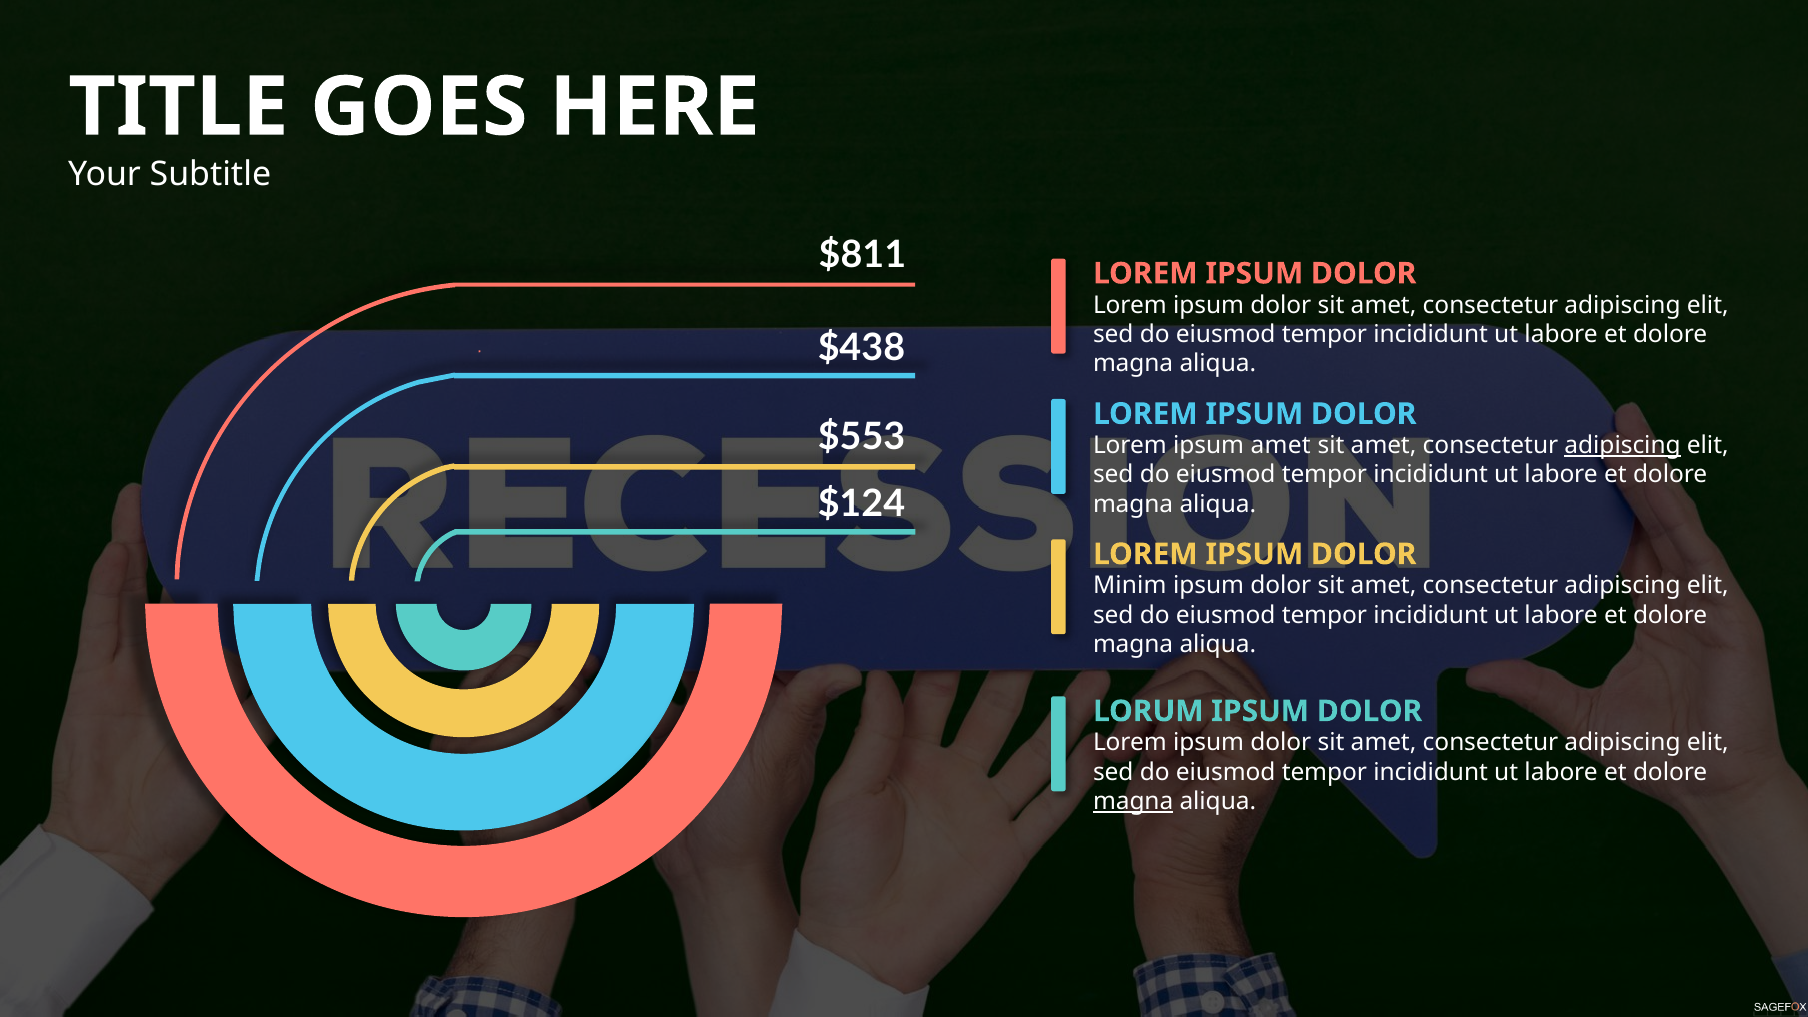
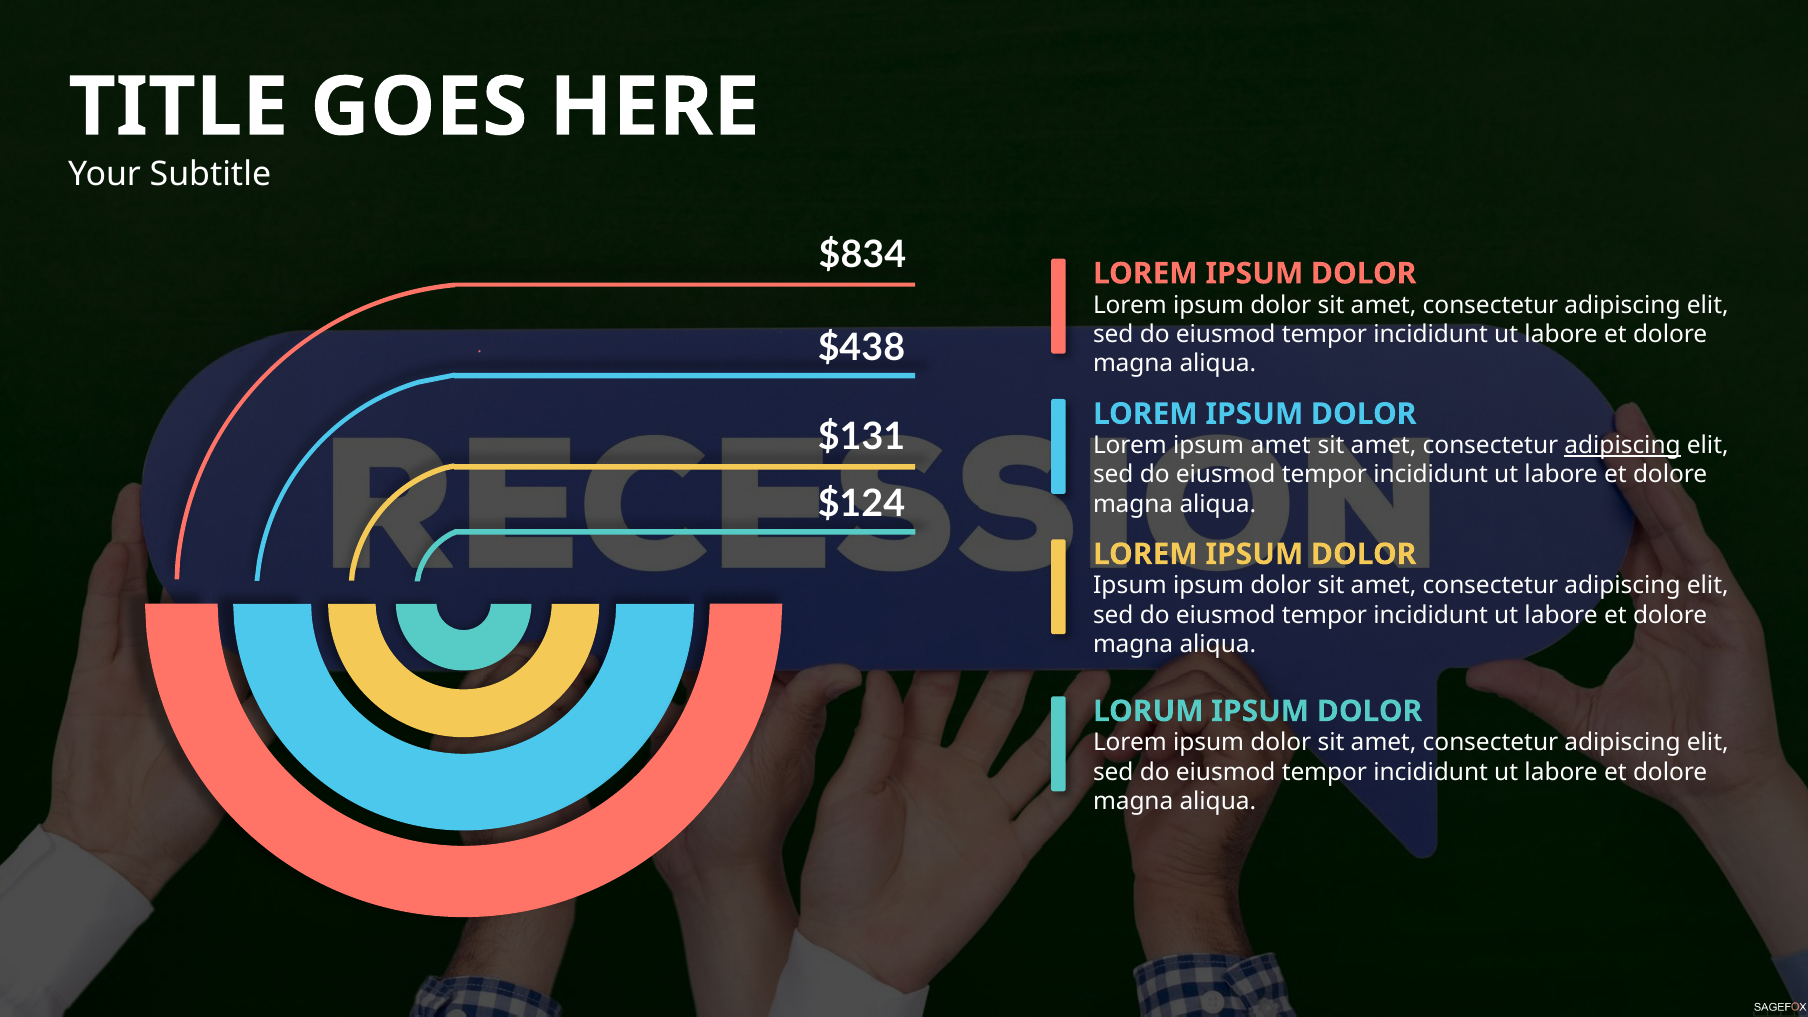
$811: $811 -> $834
$553: $553 -> $131
Minim at (1130, 586): Minim -> Ipsum
magna at (1133, 802) underline: present -> none
